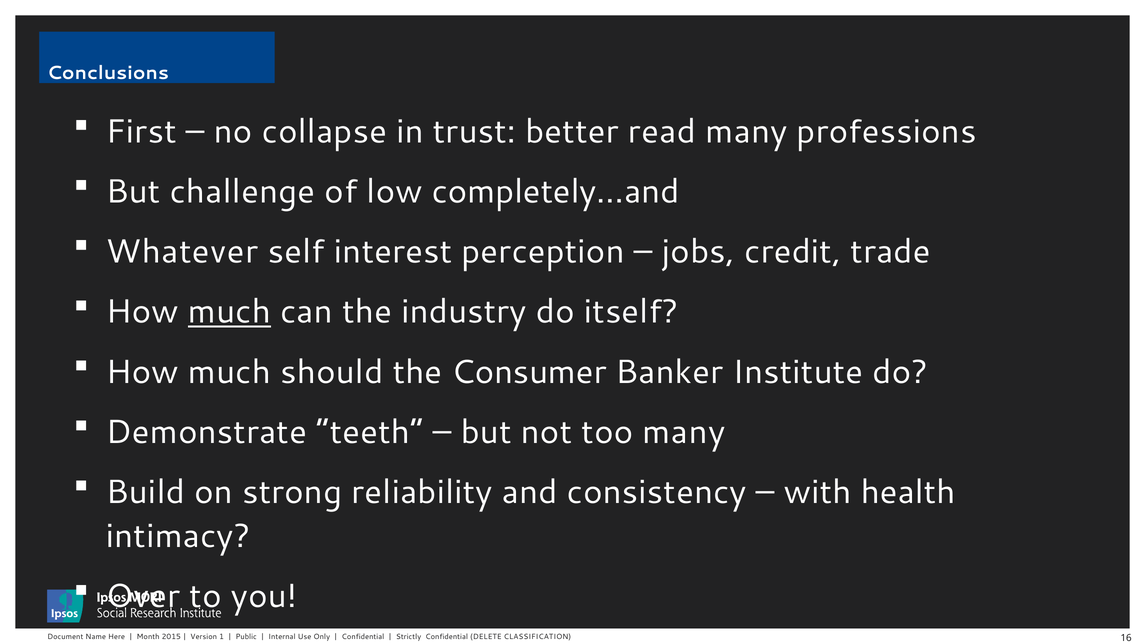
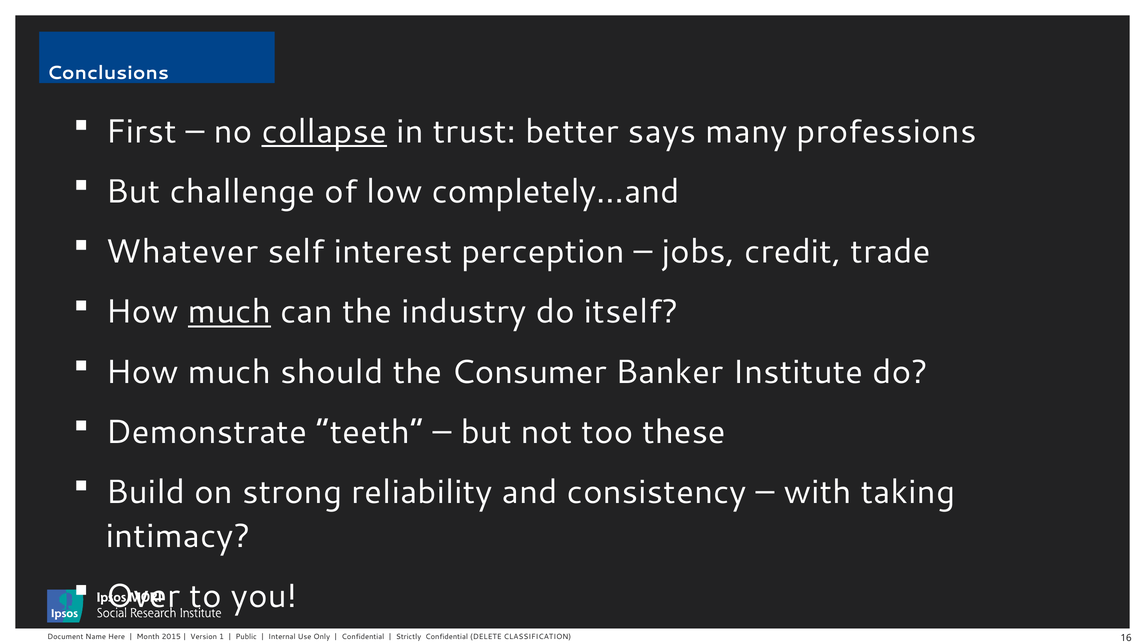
collapse underline: none -> present
read: read -> says
too many: many -> these
health: health -> taking
